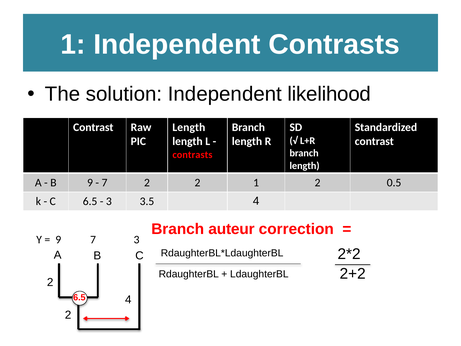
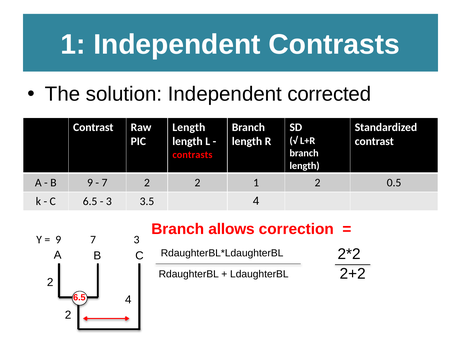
likelihood: likelihood -> corrected
auteur: auteur -> allows
